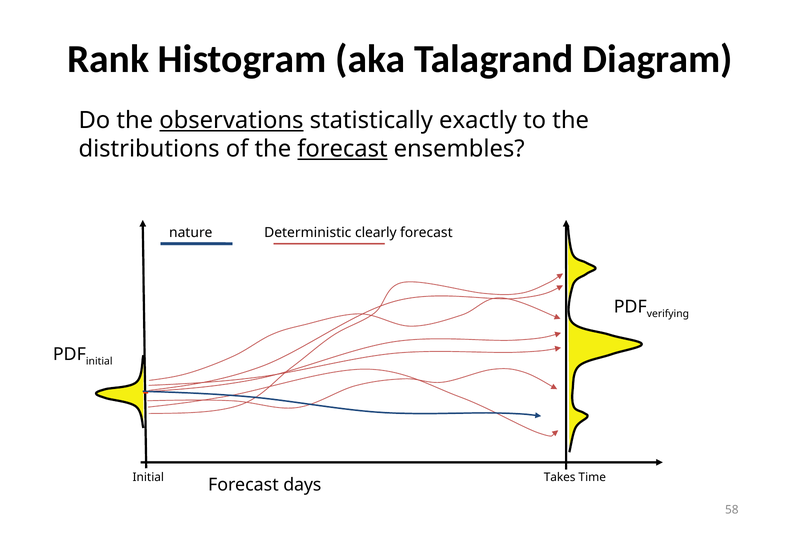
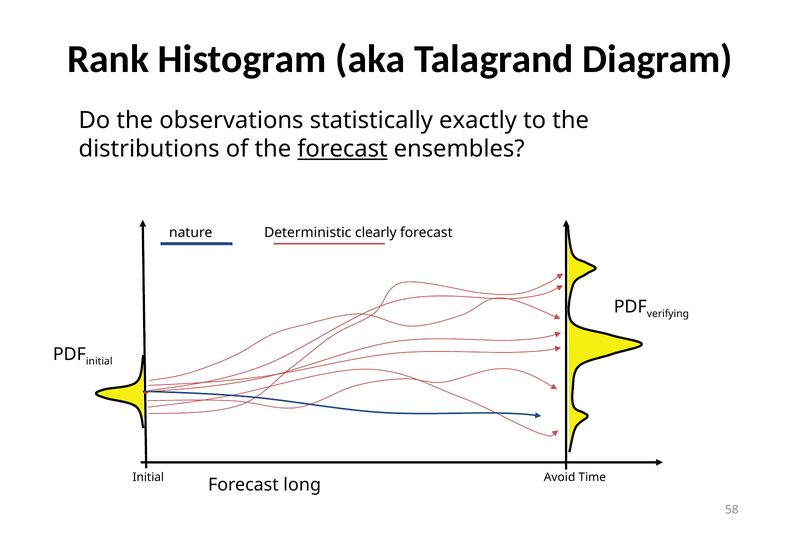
observations underline: present -> none
Takes: Takes -> Avoid
days: days -> long
